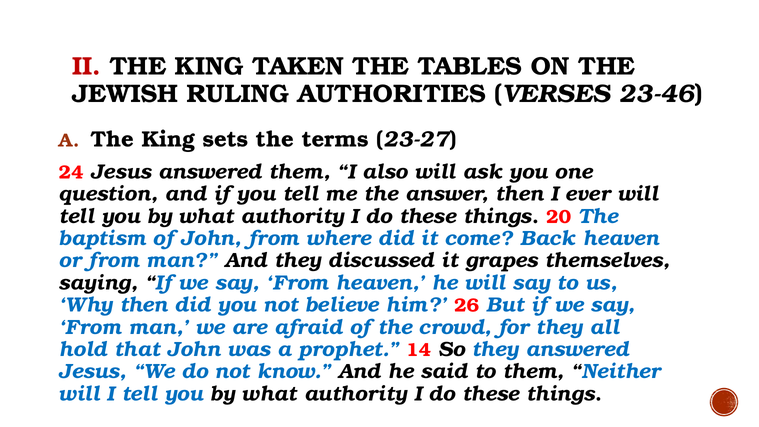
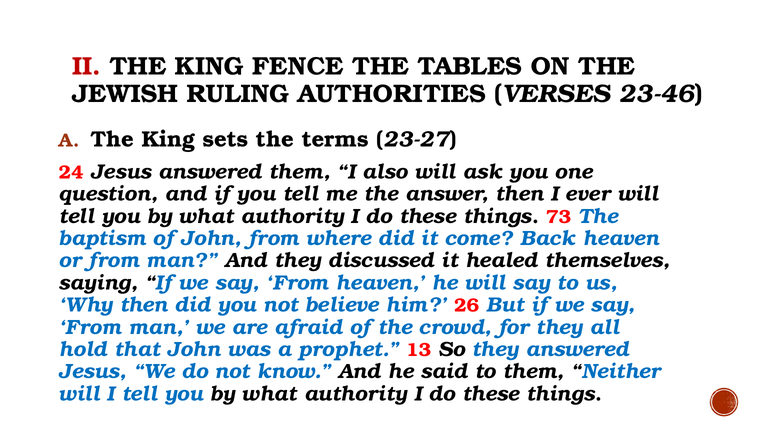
TAKEN: TAKEN -> FENCE
20: 20 -> 73
grapes: grapes -> healed
14: 14 -> 13
